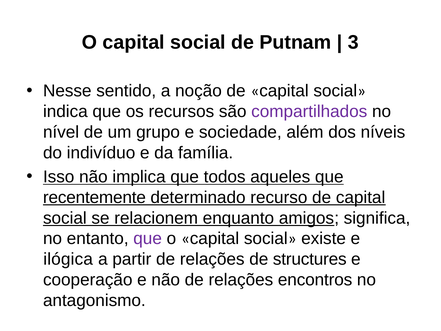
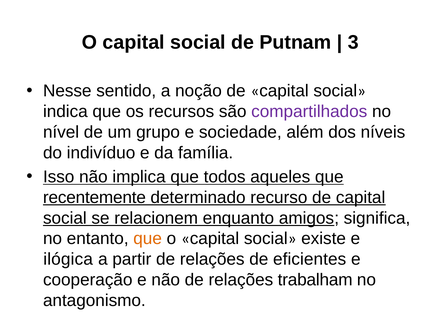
que at (148, 238) colour: purple -> orange
structures: structures -> eficientes
encontros: encontros -> trabalham
